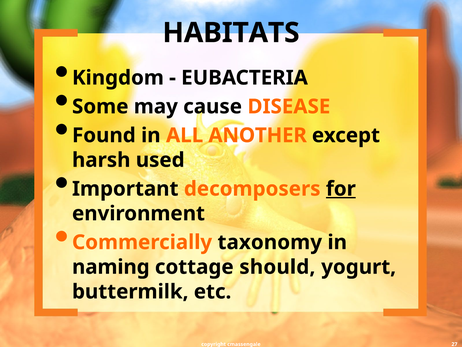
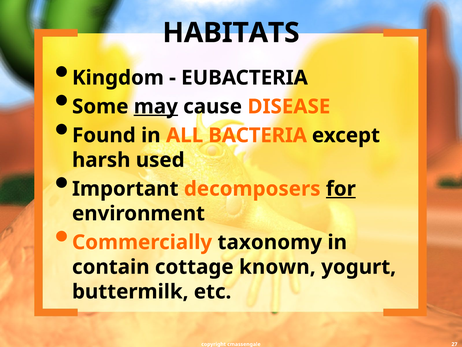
may underline: none -> present
ANOTHER: ANOTHER -> BACTERIA
naming: naming -> contain
should: should -> known
